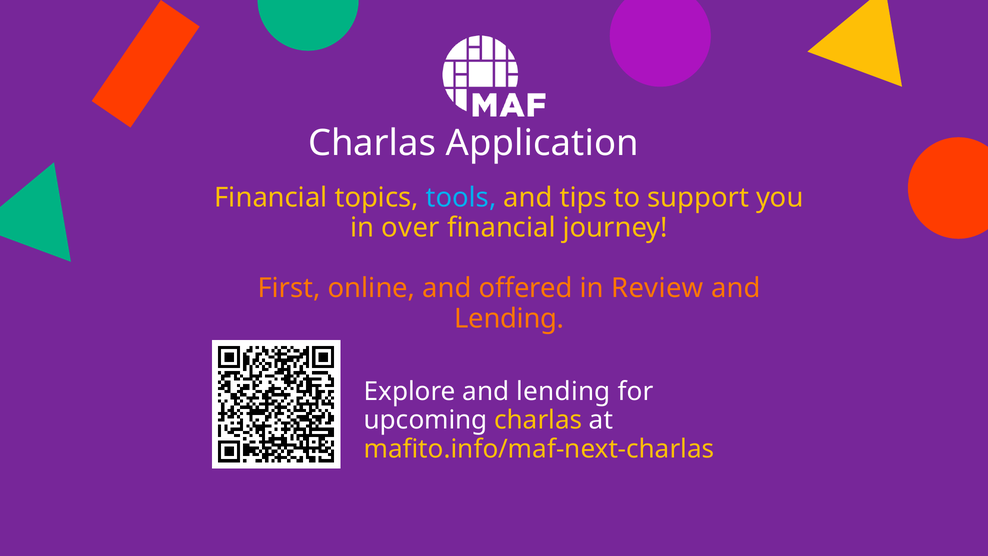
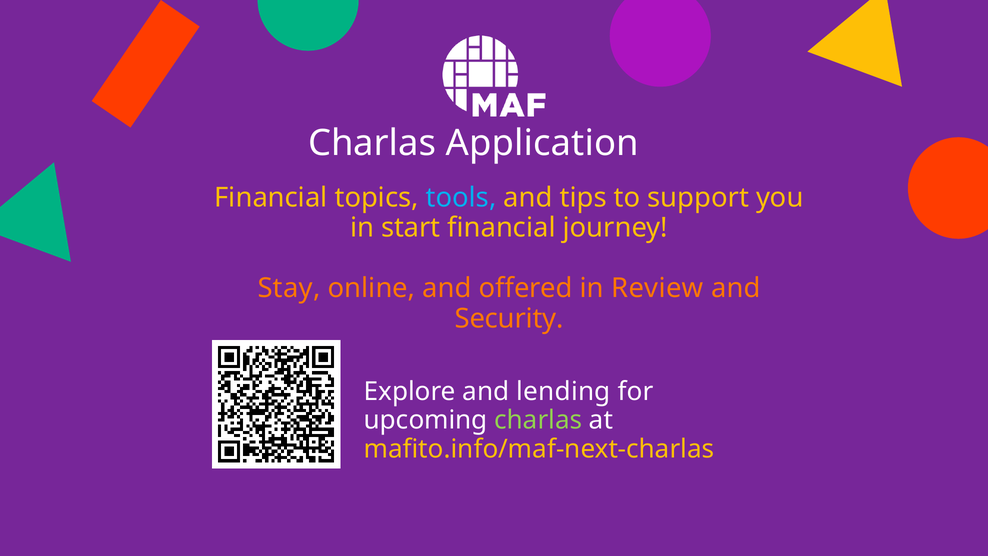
over: over -> start
First: First -> Stay
Lending at (509, 318): Lending -> Security
charlas at (538, 420) colour: yellow -> light green
